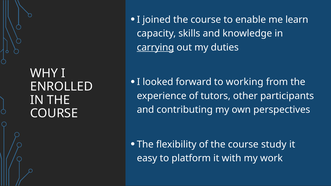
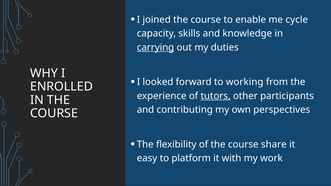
learn: learn -> cycle
tutors underline: none -> present
study: study -> share
